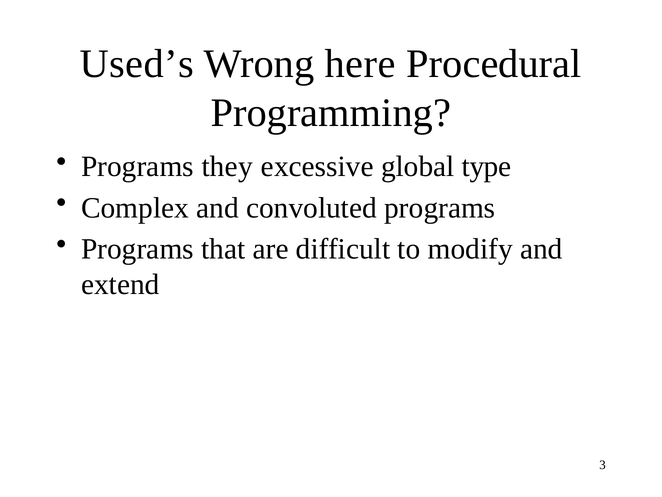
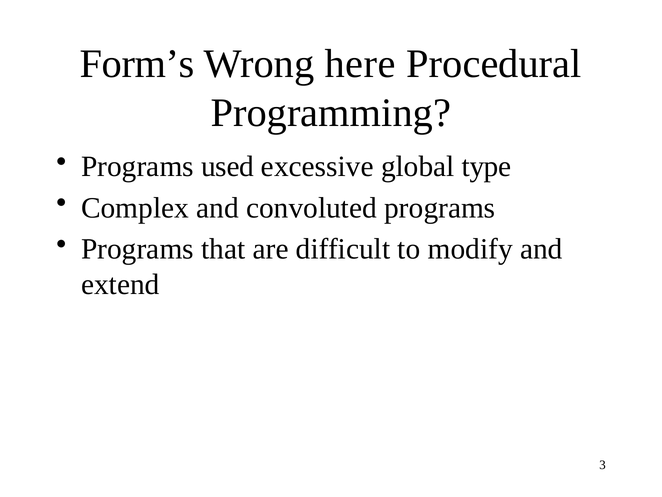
Used’s: Used’s -> Form’s
they: they -> used
